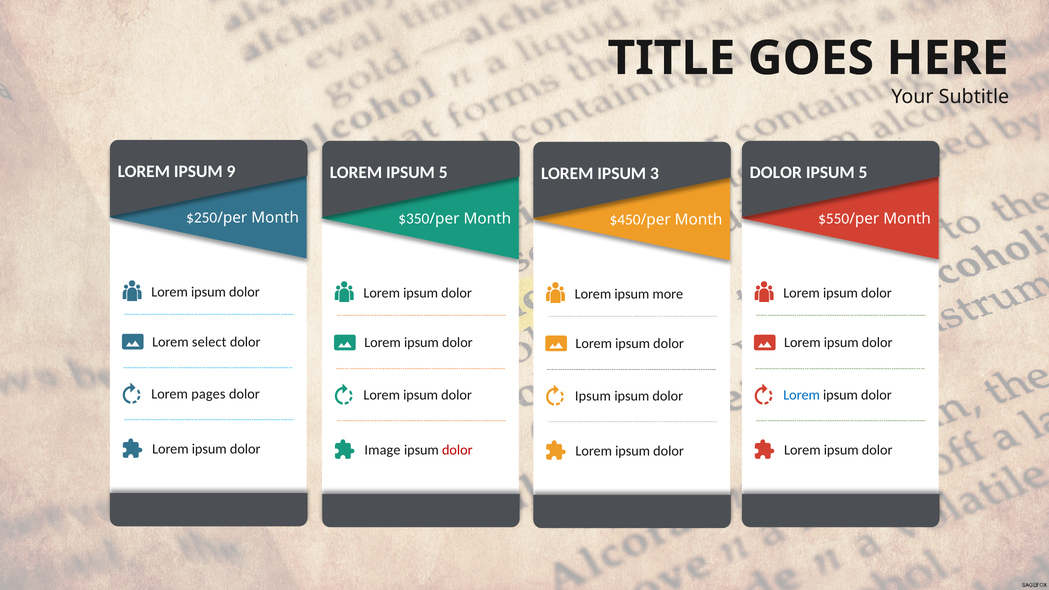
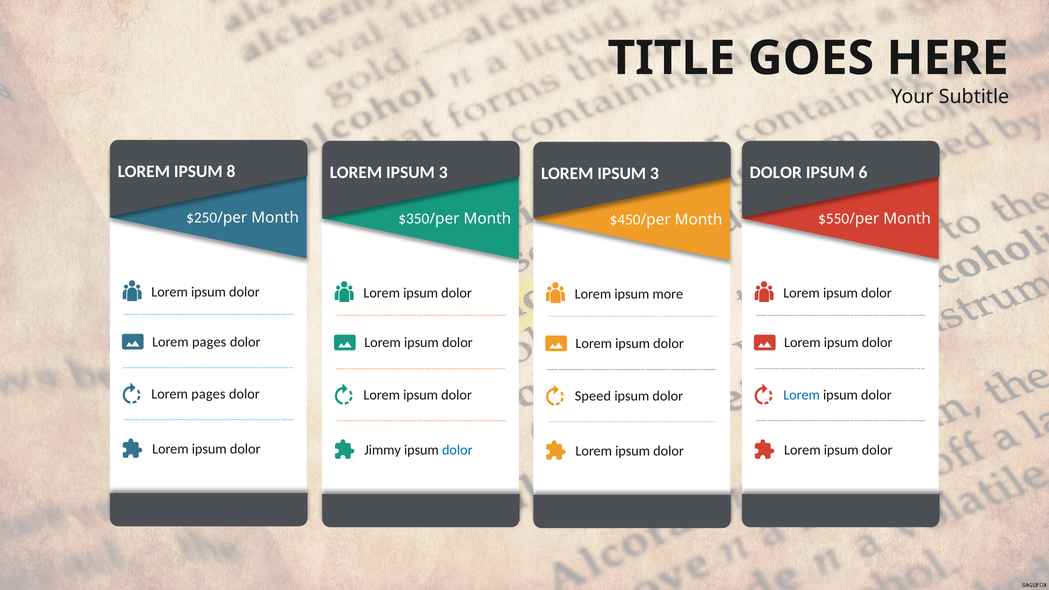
9: 9 -> 8
5 at (443, 172): 5 -> 3
5 at (863, 172): 5 -> 6
select at (209, 342): select -> pages
Ipsum at (593, 396): Ipsum -> Speed
Image: Image -> Jimmy
dolor at (457, 450) colour: red -> blue
